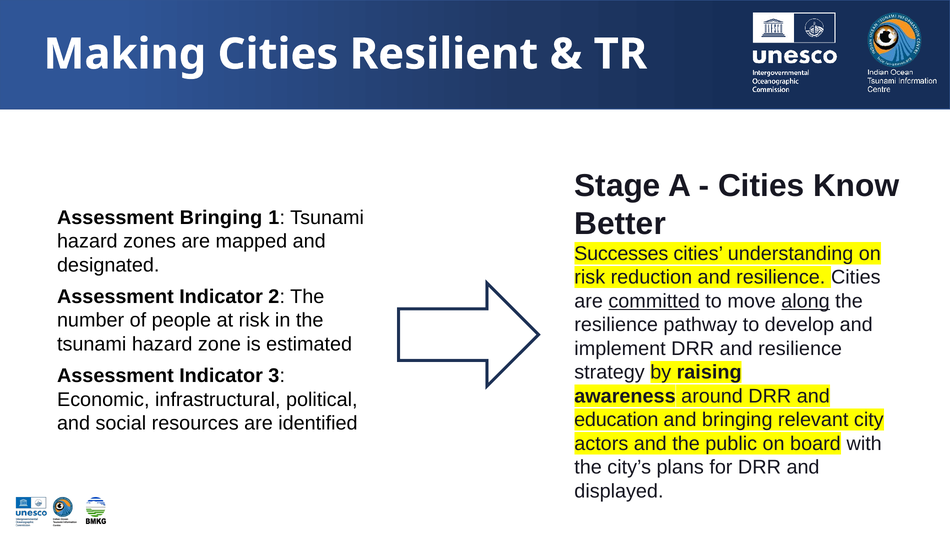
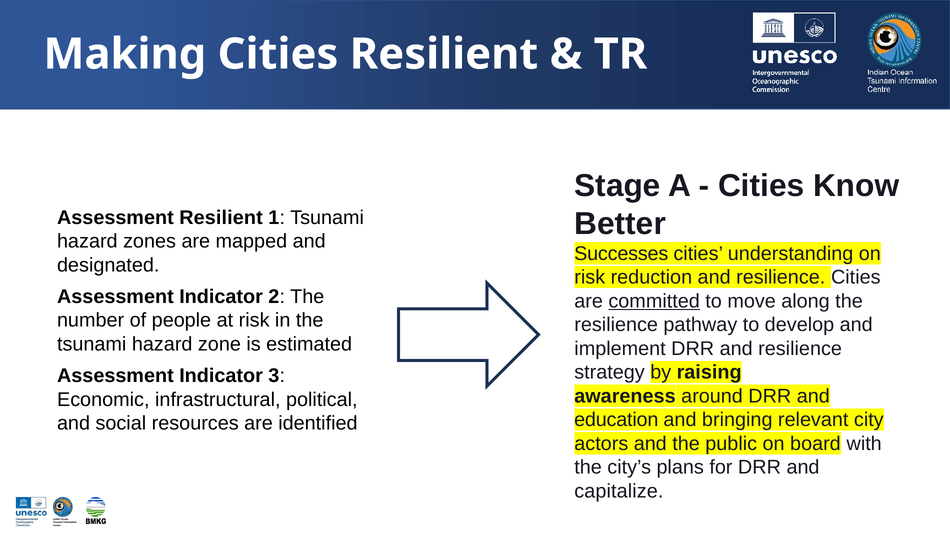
Assessment Bringing: Bringing -> Resilient
along underline: present -> none
displayed: displayed -> capitalize
